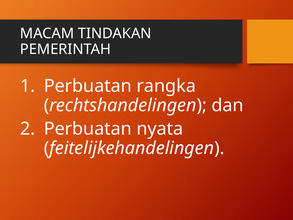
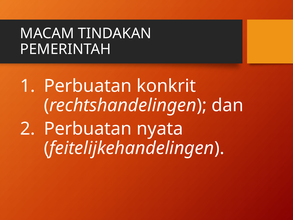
rangka: rangka -> konkrit
